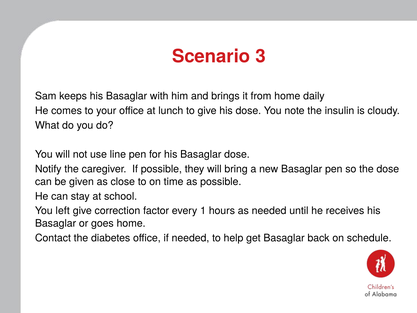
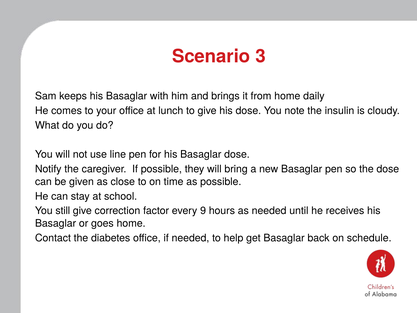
left: left -> still
1: 1 -> 9
